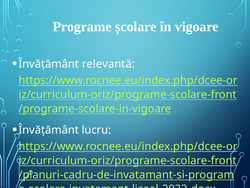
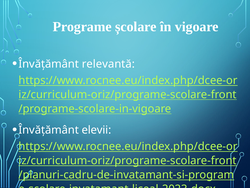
lucru: lucru -> elevii
